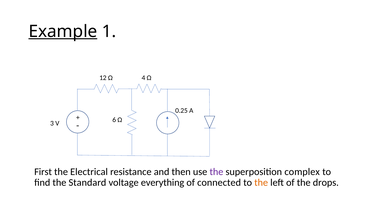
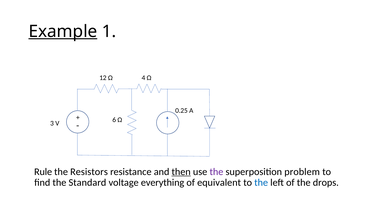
First: First -> Rule
Electrical: Electrical -> Resistors
then underline: none -> present
complex: complex -> problem
connected: connected -> equivalent
the at (261, 183) colour: orange -> blue
